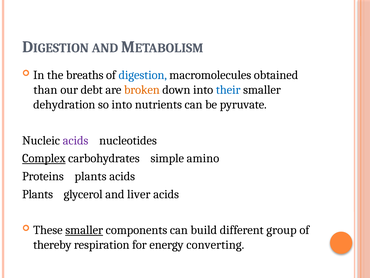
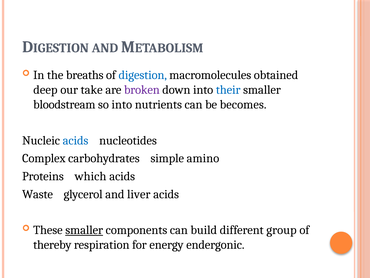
than: than -> deep
debt: debt -> take
broken colour: orange -> purple
dehydration: dehydration -> bloodstream
pyruvate: pyruvate -> becomes
acids at (76, 140) colour: purple -> blue
Complex underline: present -> none
plants at (91, 176): plants -> which
Plants at (38, 194): Plants -> Waste
converting: converting -> endergonic
